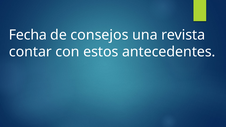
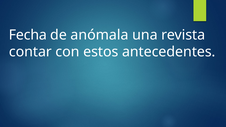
consejos: consejos -> anómala
